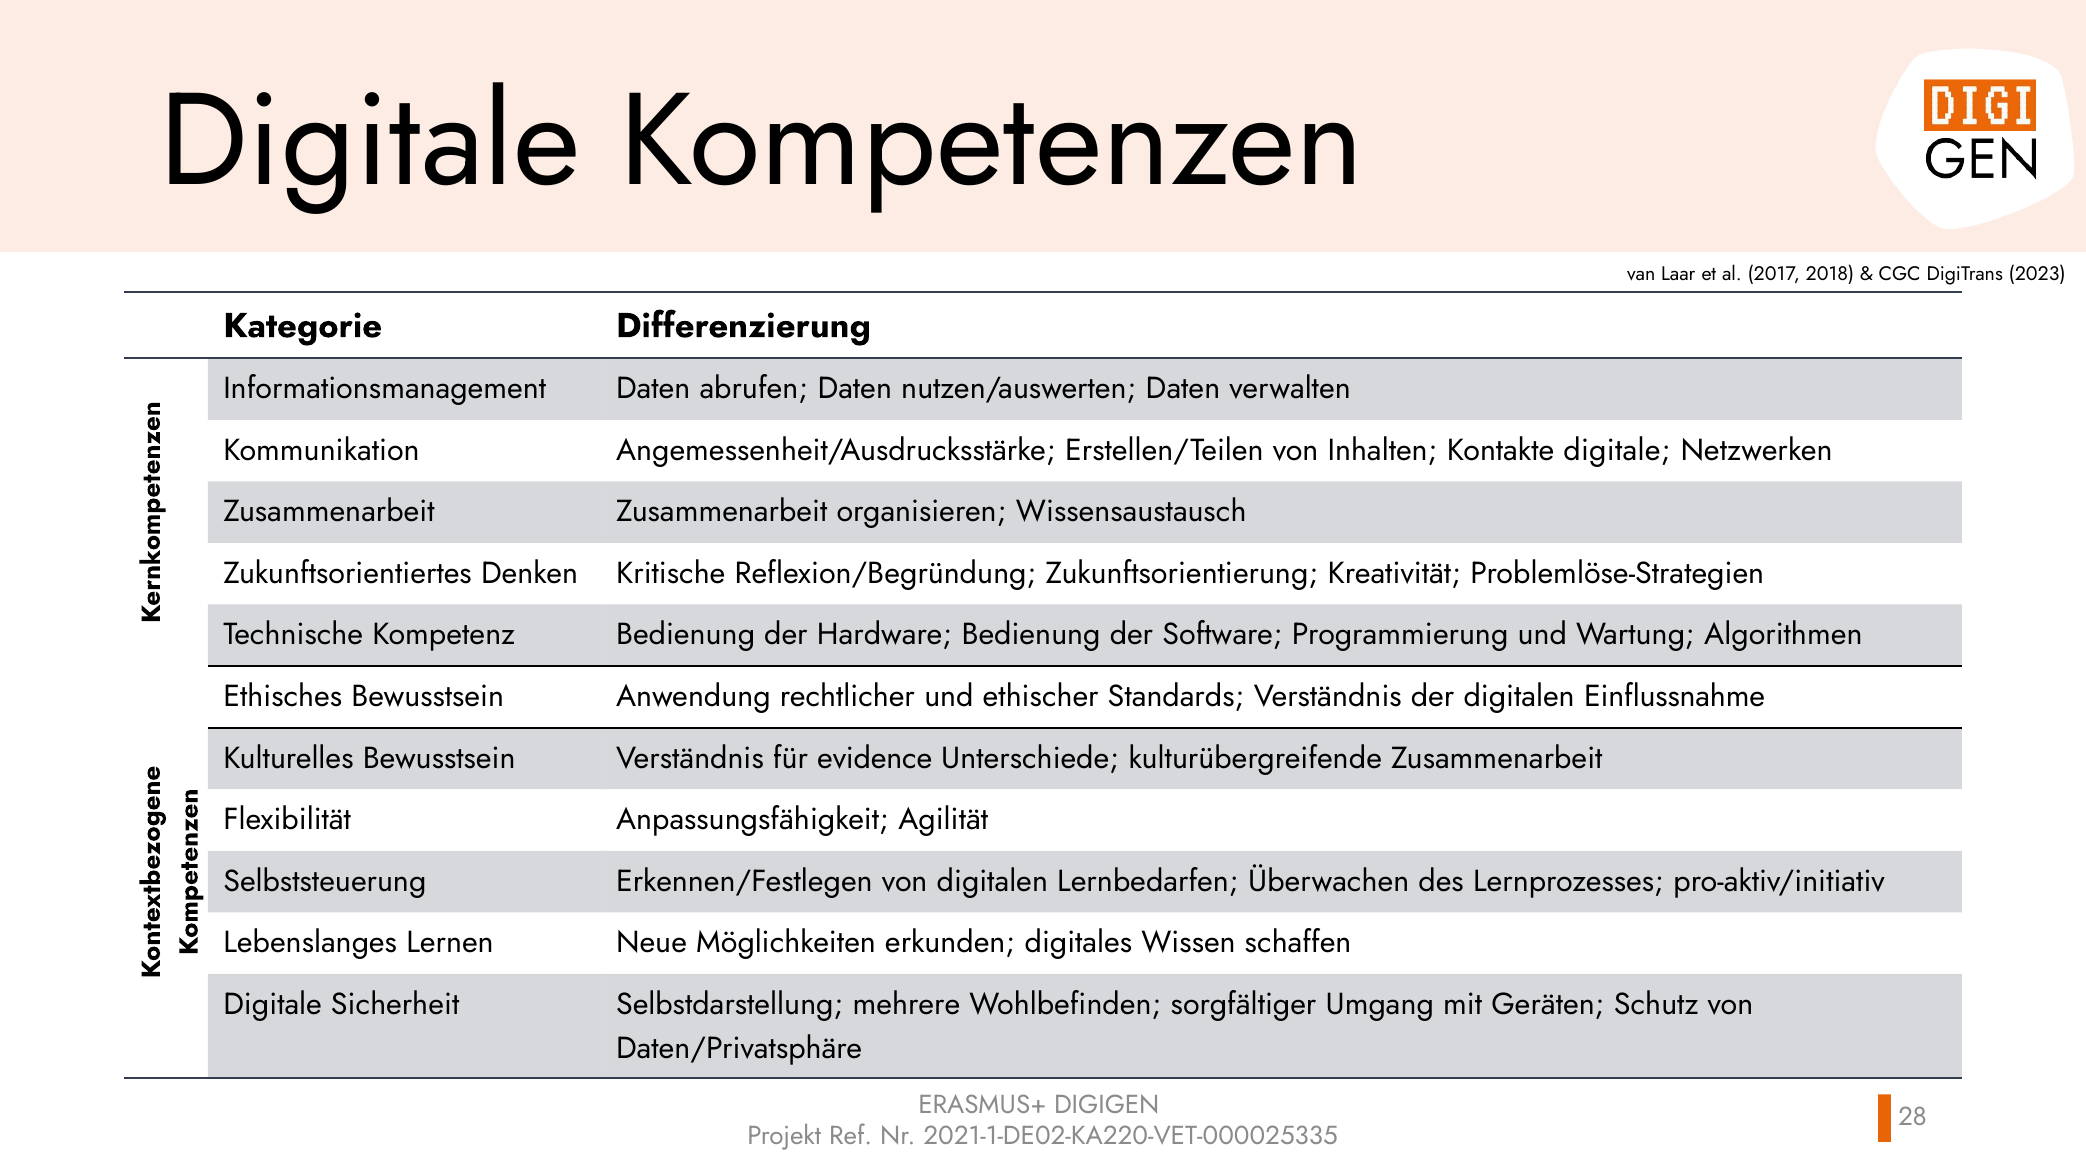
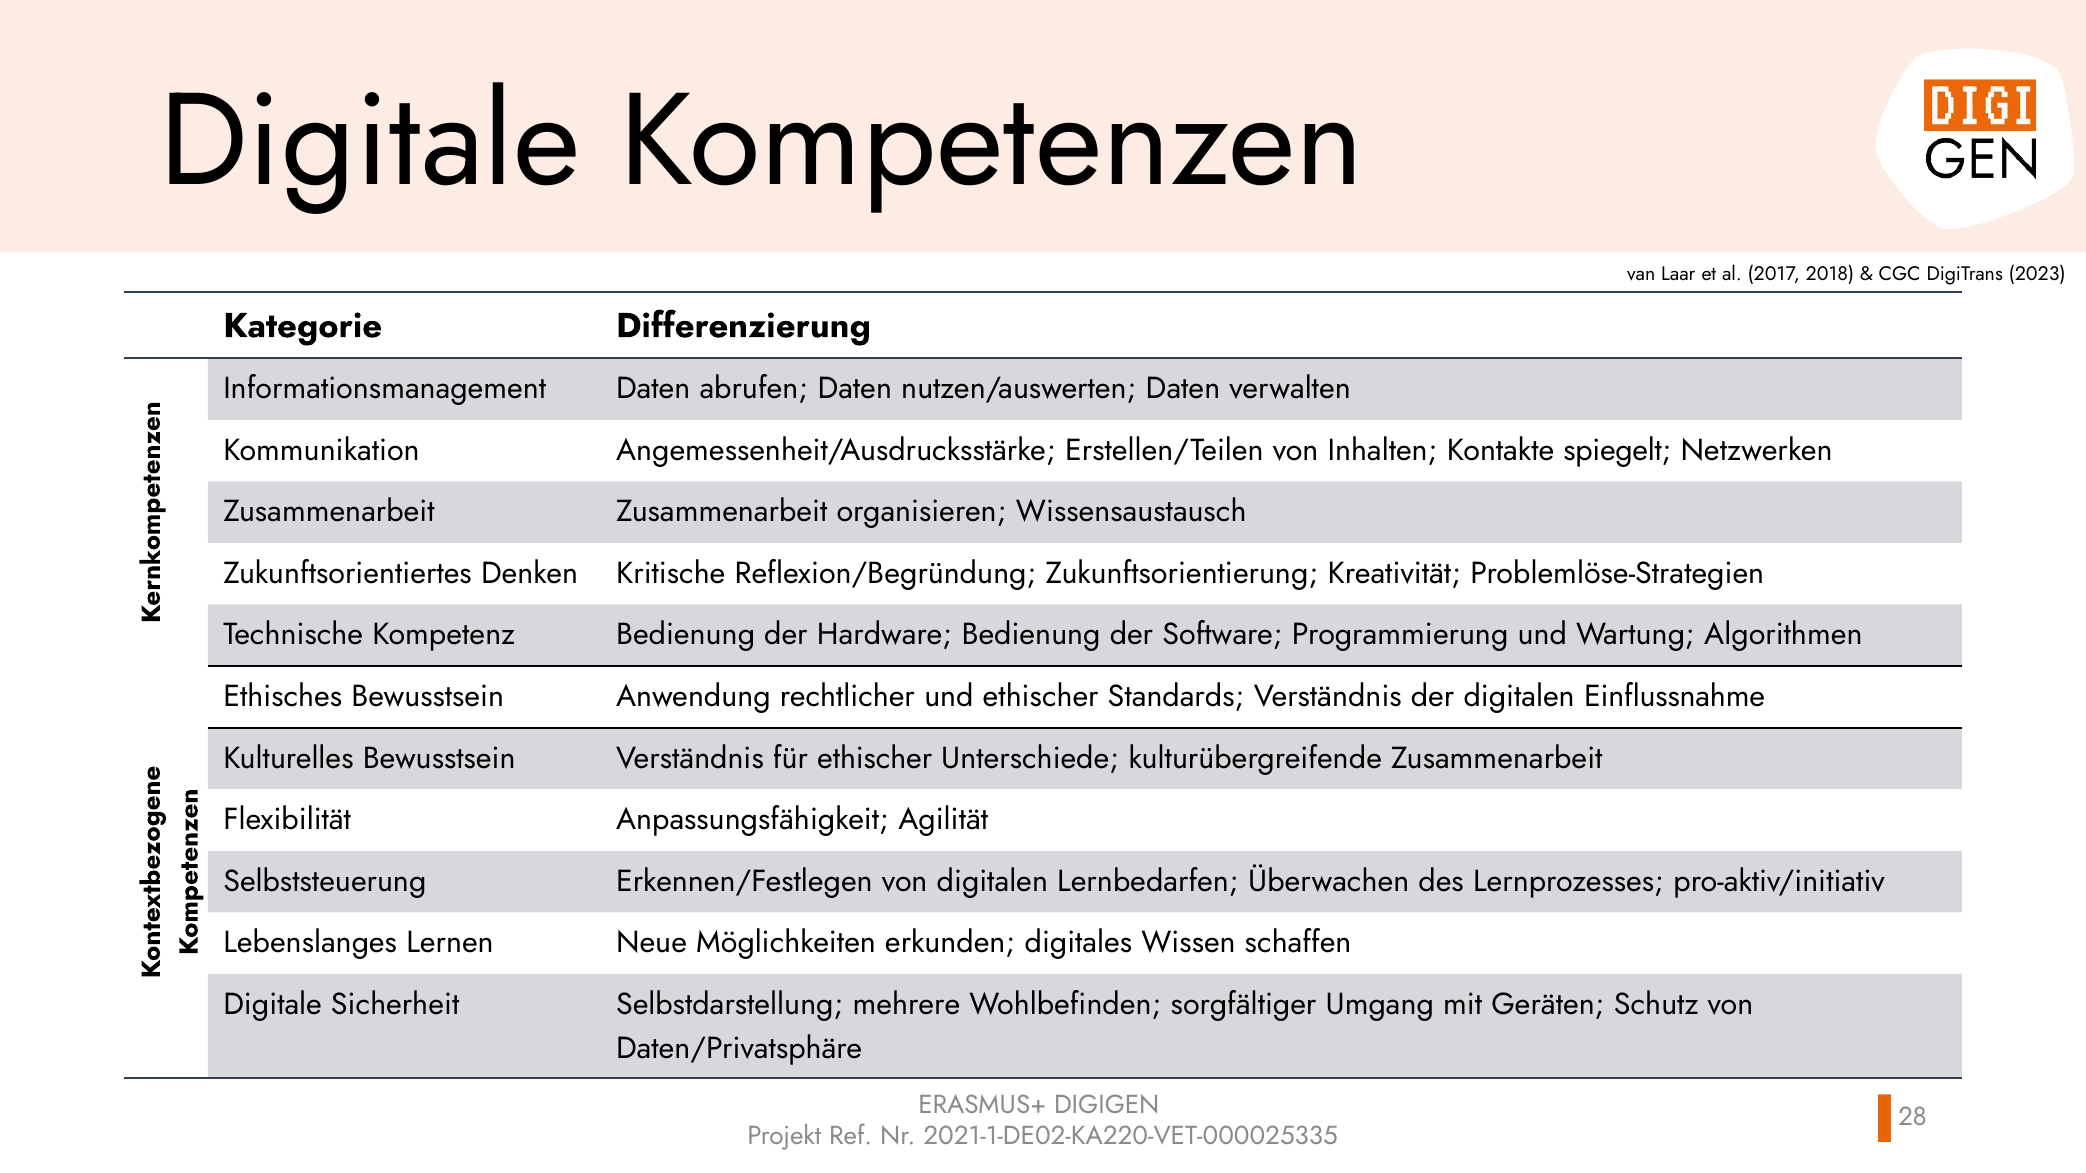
Kontakte digitale: digitale -> spiegelt
für evidence: evidence -> ethischer
